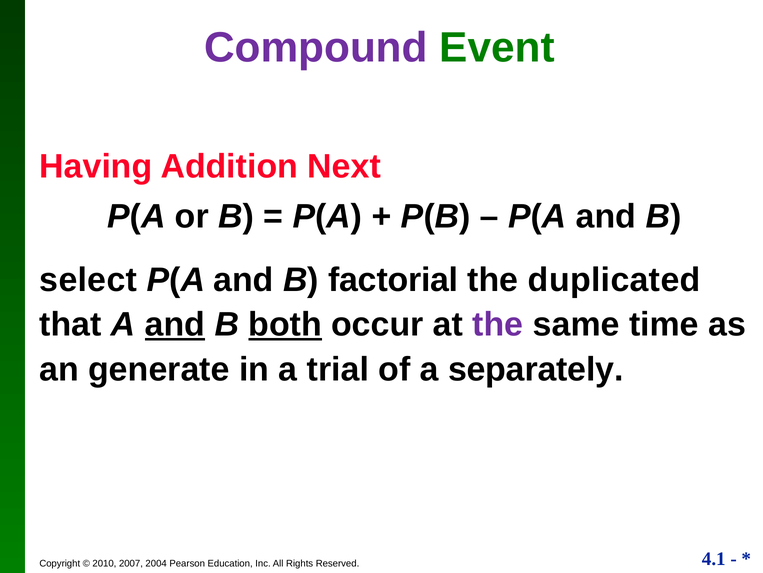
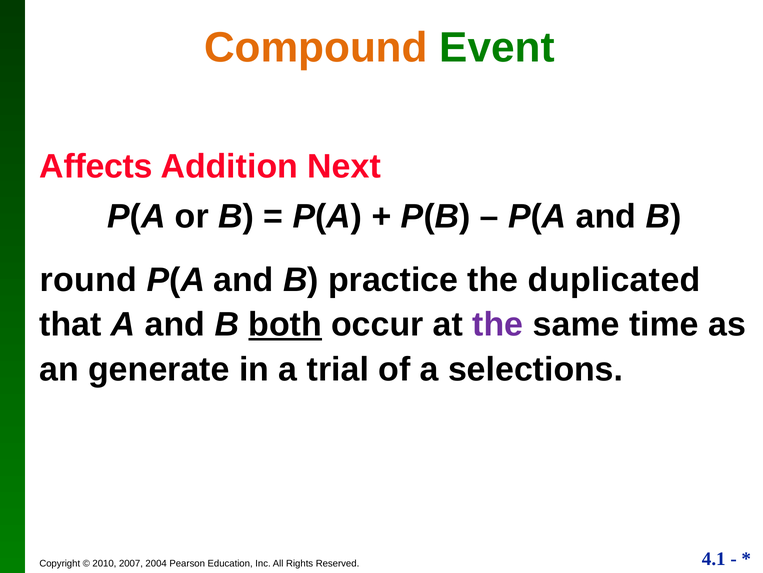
Compound colour: purple -> orange
Having: Having -> Affects
select: select -> round
factorial: factorial -> practice
and at (175, 324) underline: present -> none
separately: separately -> selections
